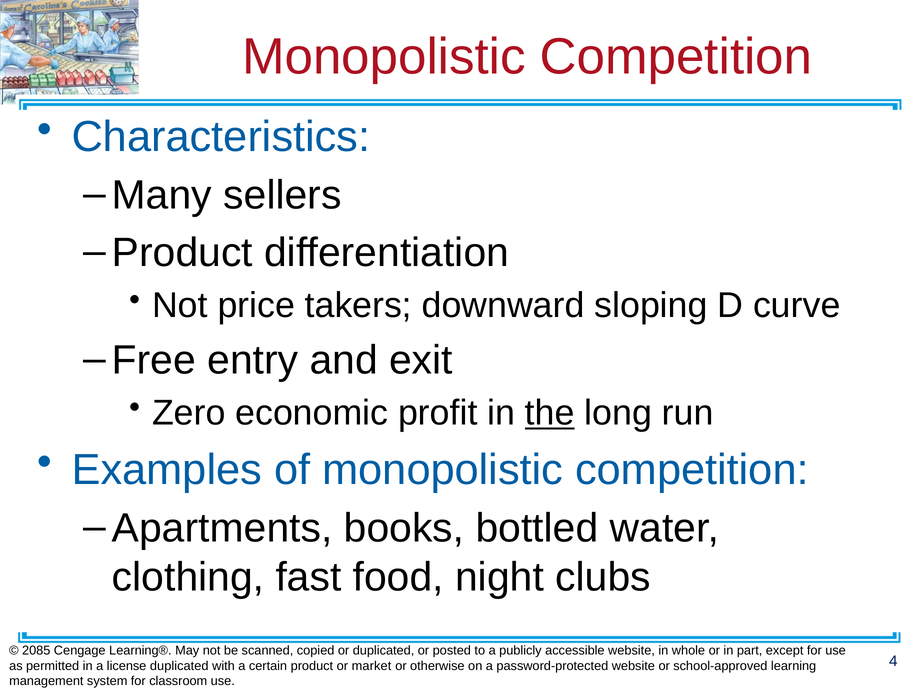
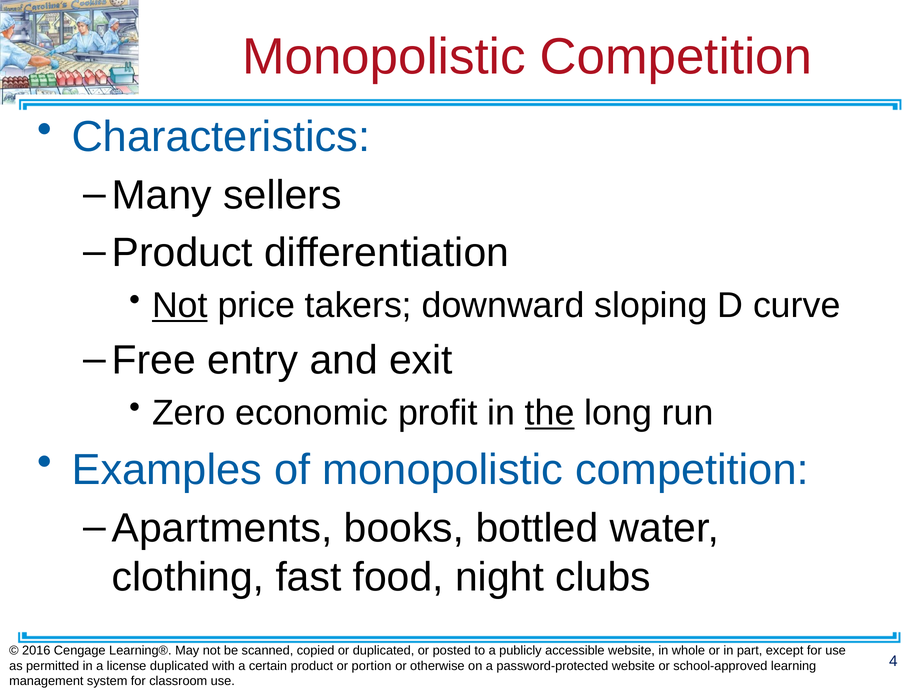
Not at (180, 306) underline: none -> present
2085: 2085 -> 2016
market: market -> portion
